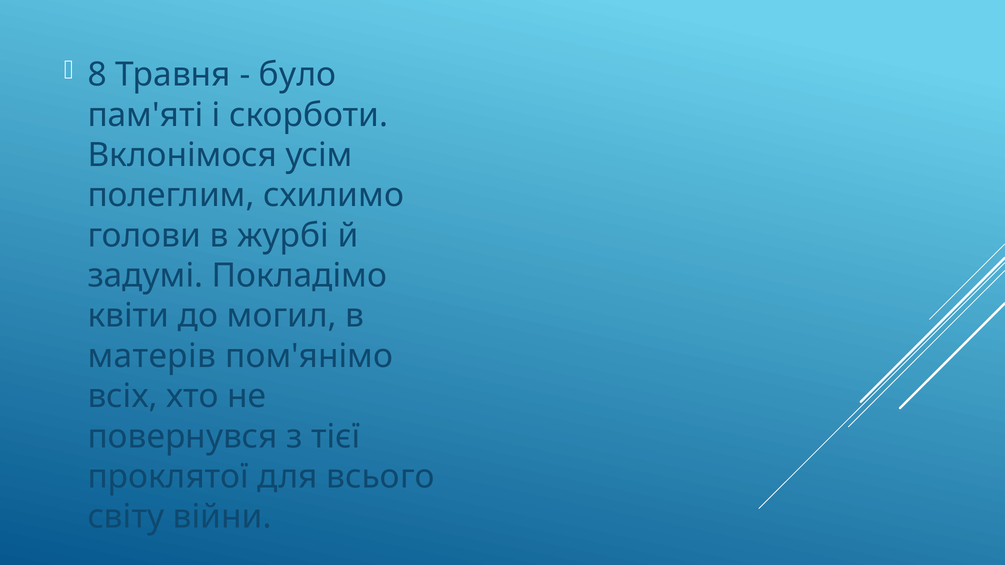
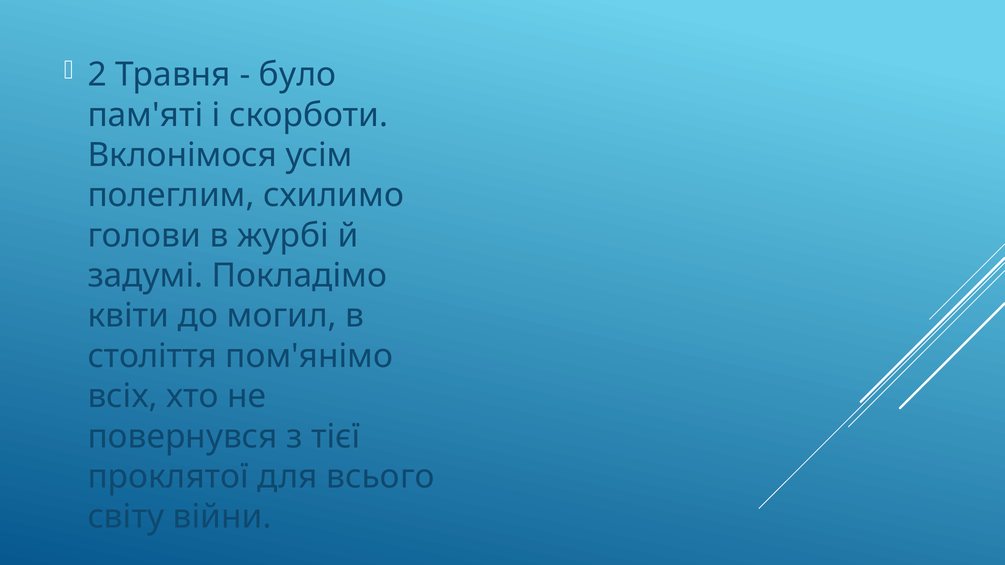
8: 8 -> 2
матерів: матерів -> століття
